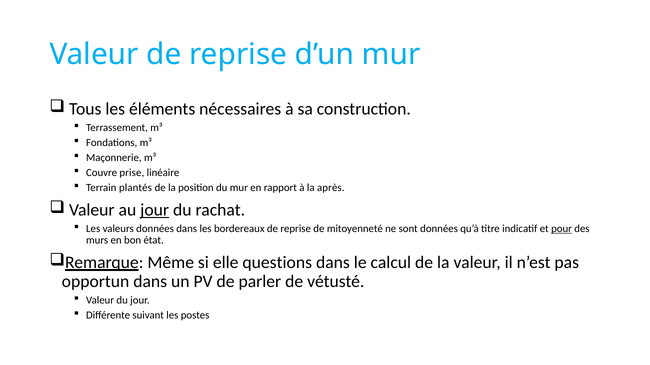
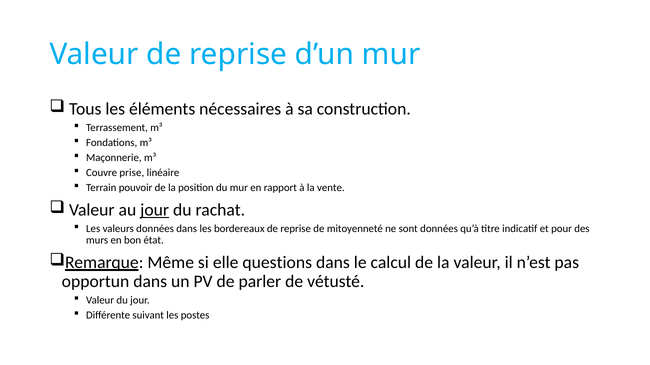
plantés: plantés -> pouvoir
après: après -> vente
pour underline: present -> none
